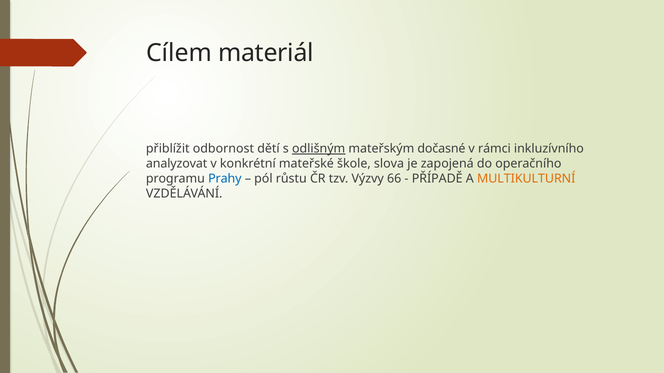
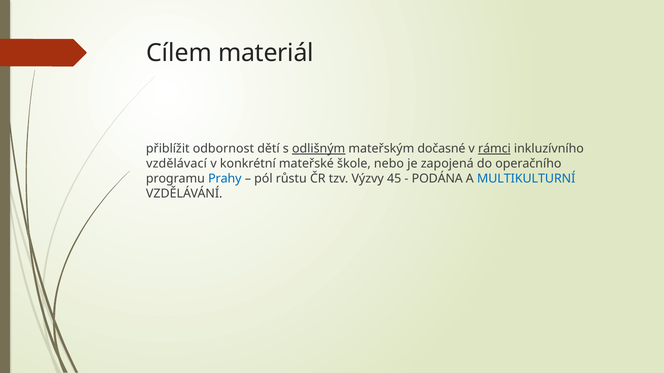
rámci underline: none -> present
analyzovat: analyzovat -> vzdělávací
slova: slova -> nebo
66: 66 -> 45
PŘÍPADĚ: PŘÍPADĚ -> PODÁNA
MULTIKULTURNÍ colour: orange -> blue
